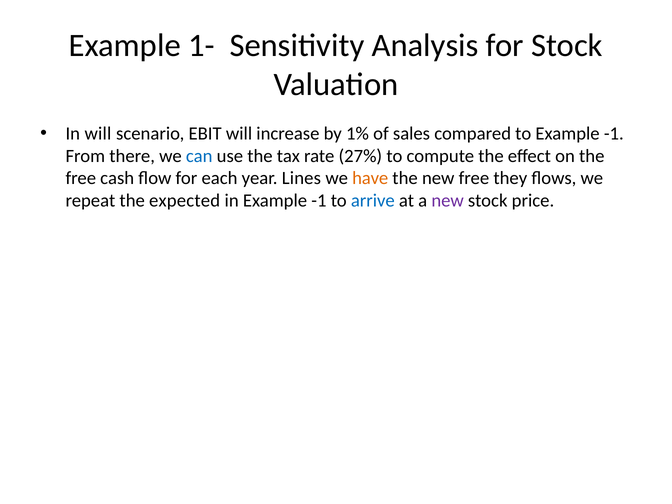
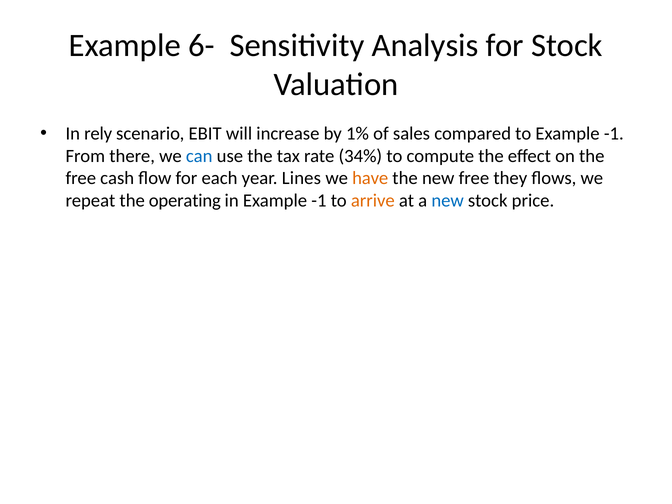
1-: 1- -> 6-
In will: will -> rely
27%: 27% -> 34%
expected: expected -> operating
arrive colour: blue -> orange
new at (448, 201) colour: purple -> blue
